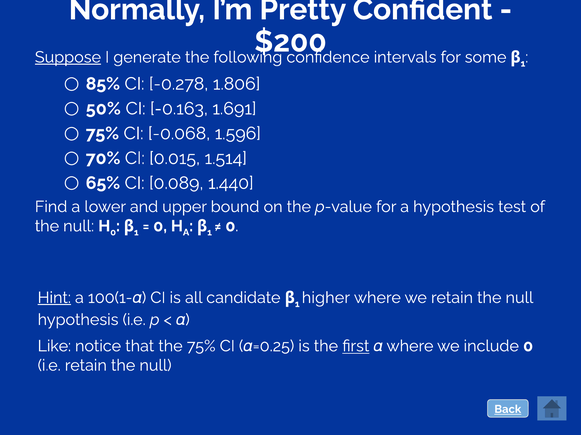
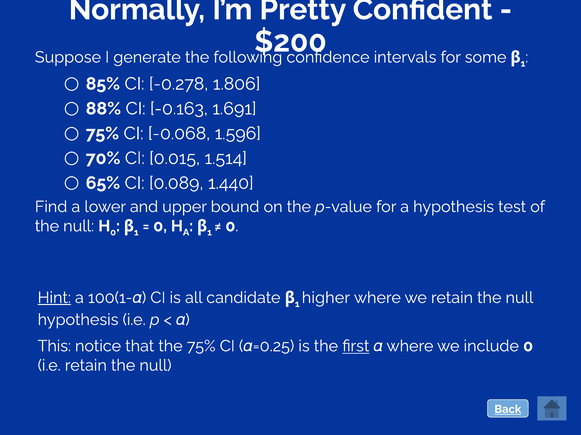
Suppose underline: present -> none
50%: 50% -> 88%
Like: Like -> This
